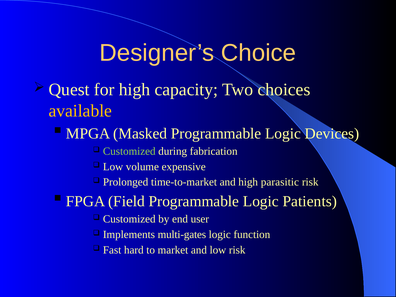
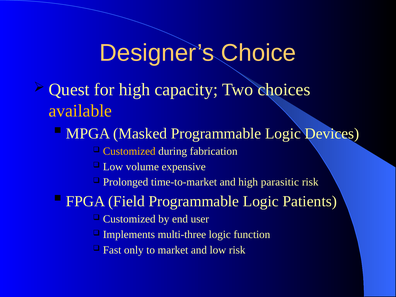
Customized at (129, 151) colour: light green -> yellow
multi-gates: multi-gates -> multi-three
hard: hard -> only
